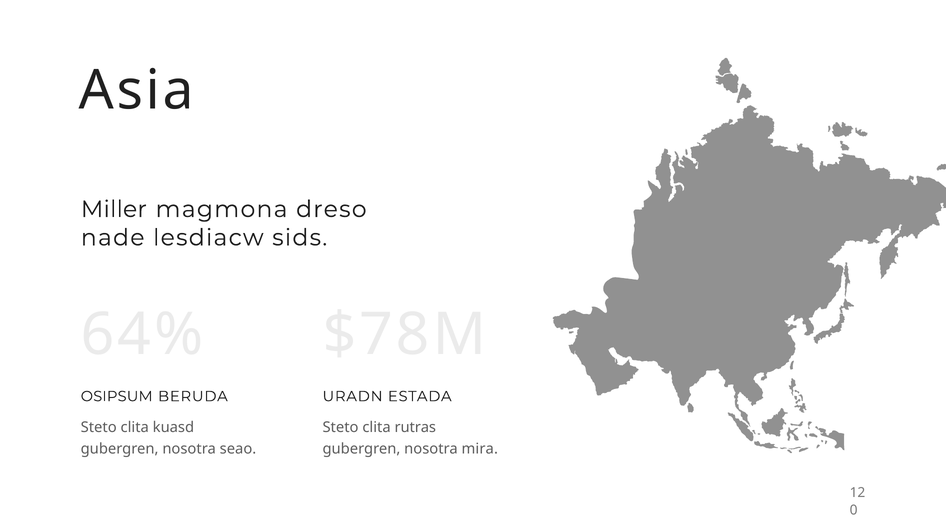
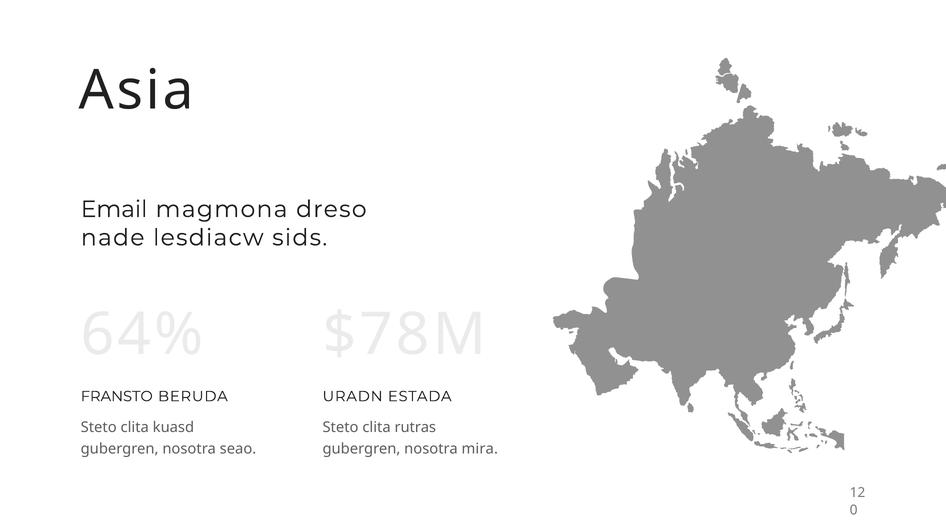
Miller: Miller -> Email
OSIPSUM: OSIPSUM -> FRANSTO
